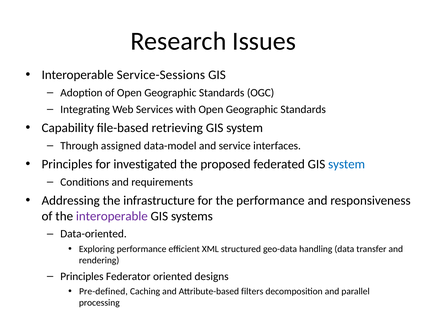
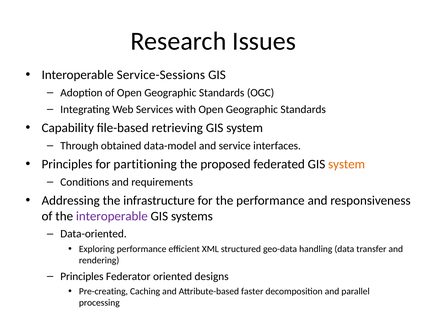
assigned: assigned -> obtained
investigated: investigated -> partitioning
system at (347, 164) colour: blue -> orange
Pre-defined: Pre-defined -> Pre-creating
filters: filters -> faster
